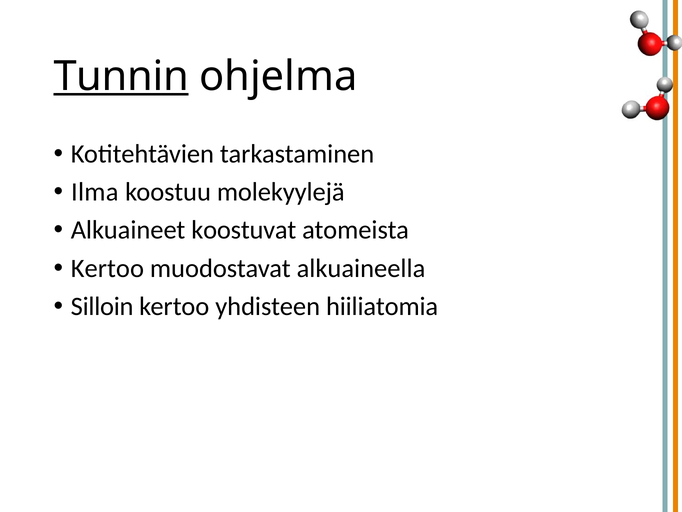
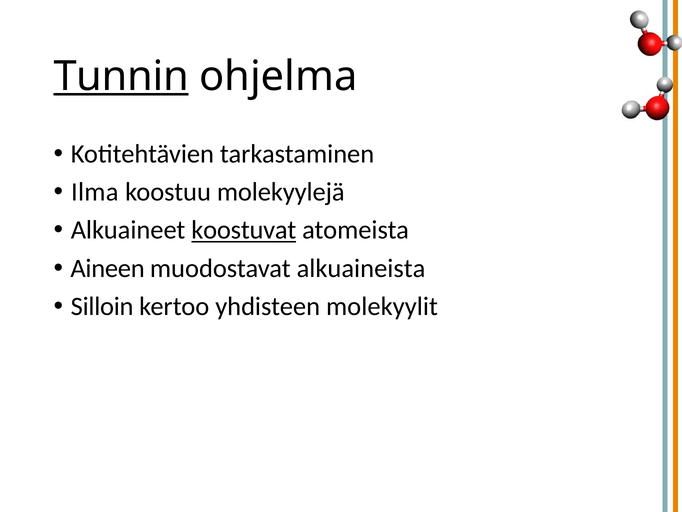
koostuvat underline: none -> present
Kertoo at (107, 268): Kertoo -> Aineen
alkuaineella: alkuaineella -> alkuaineista
hiiliatomia: hiiliatomia -> molekyylit
